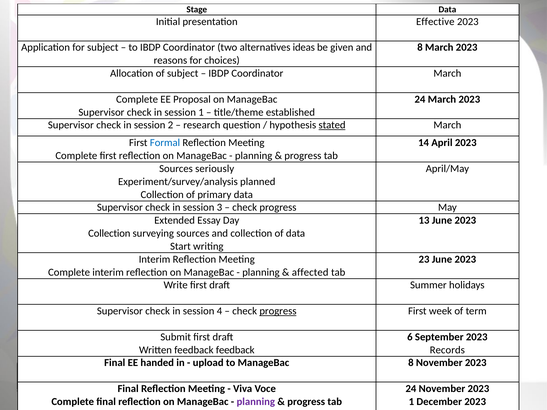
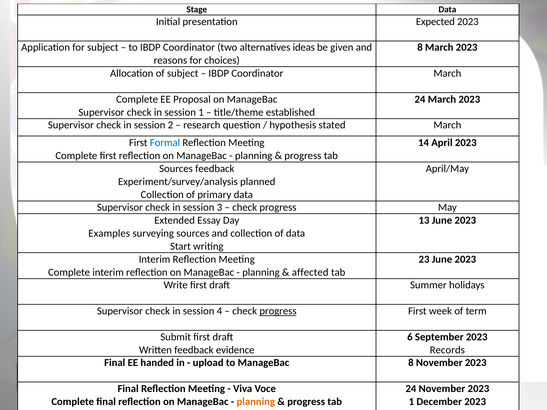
Effective: Effective -> Expected
stated underline: present -> none
Sources seriously: seriously -> feedback
Collection at (109, 233): Collection -> Examples
feedback feedback: feedback -> evidence
planning at (256, 402) colour: purple -> orange
